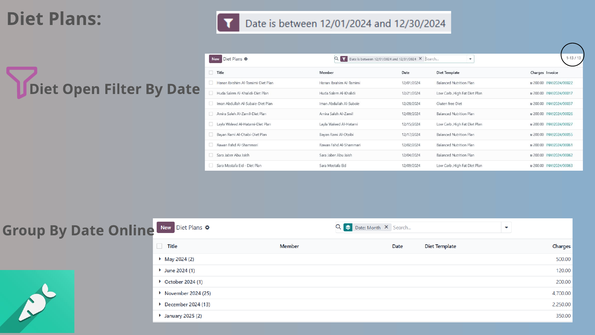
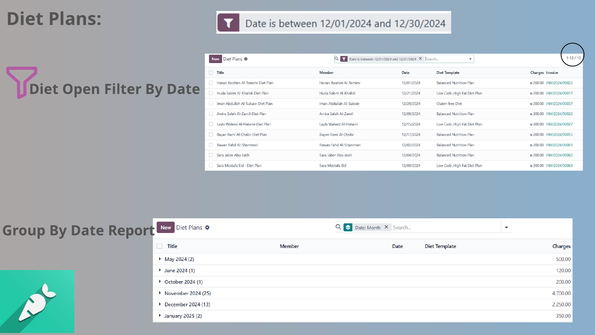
Online: Online -> Report
